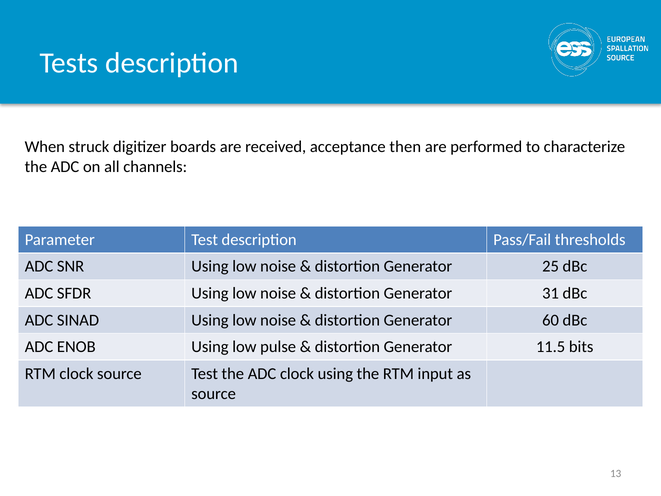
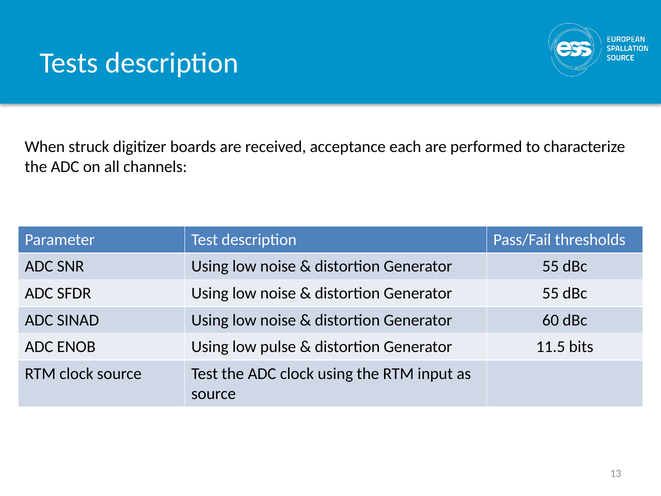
then: then -> each
25 at (551, 266): 25 -> 55
31 at (551, 293): 31 -> 55
